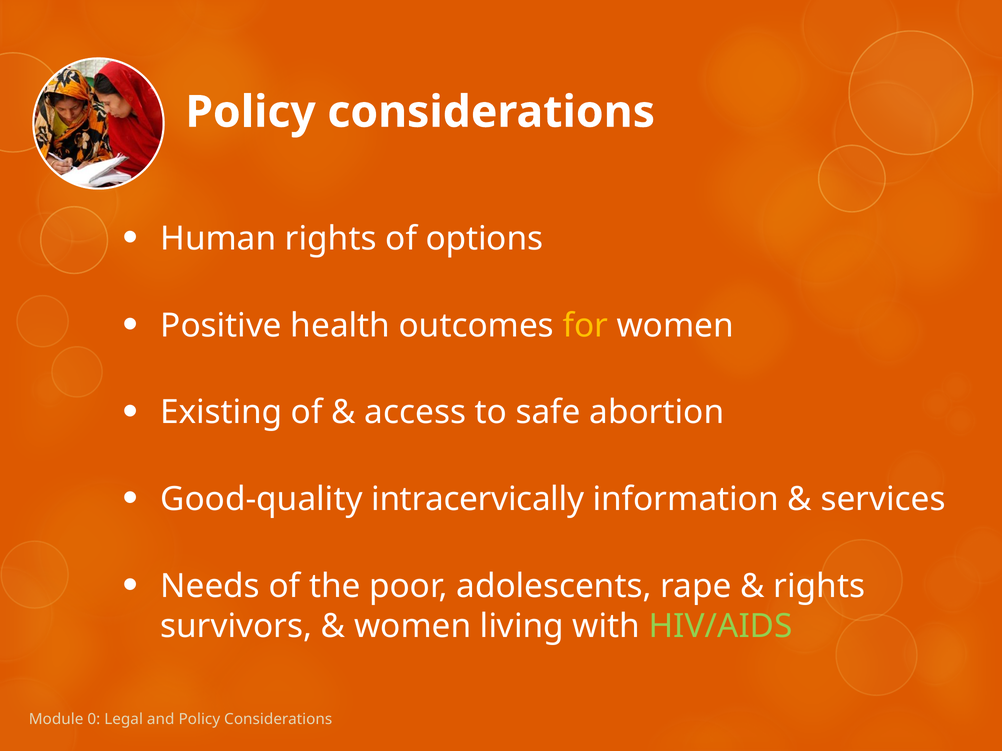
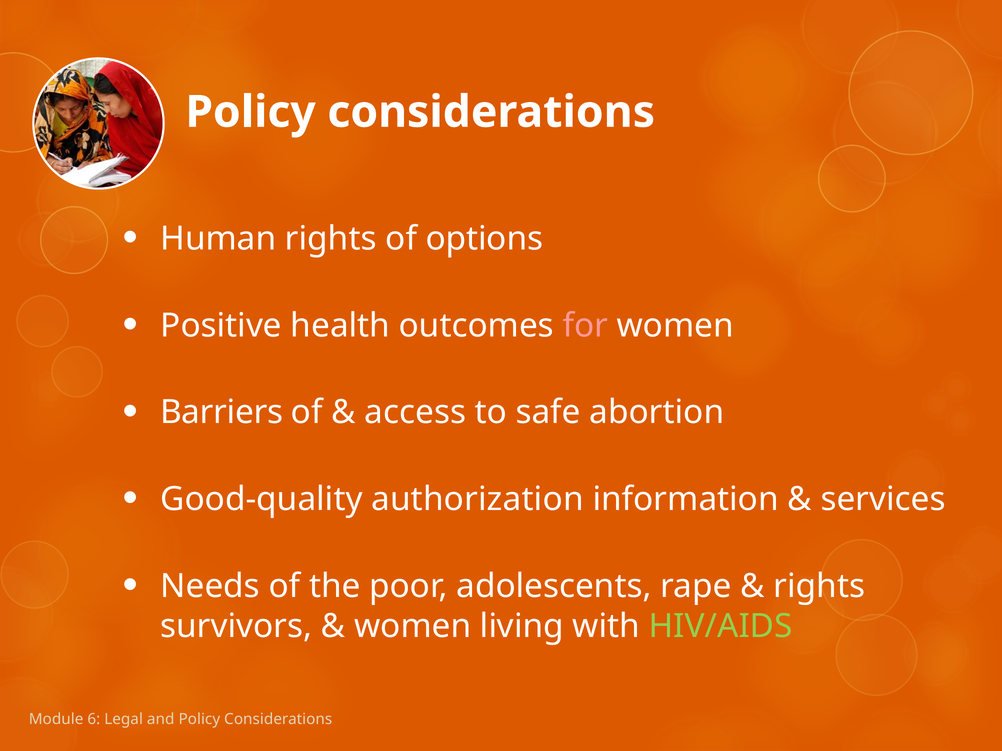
for colour: yellow -> pink
Existing: Existing -> Barriers
intracervically: intracervically -> authorization
0: 0 -> 6
